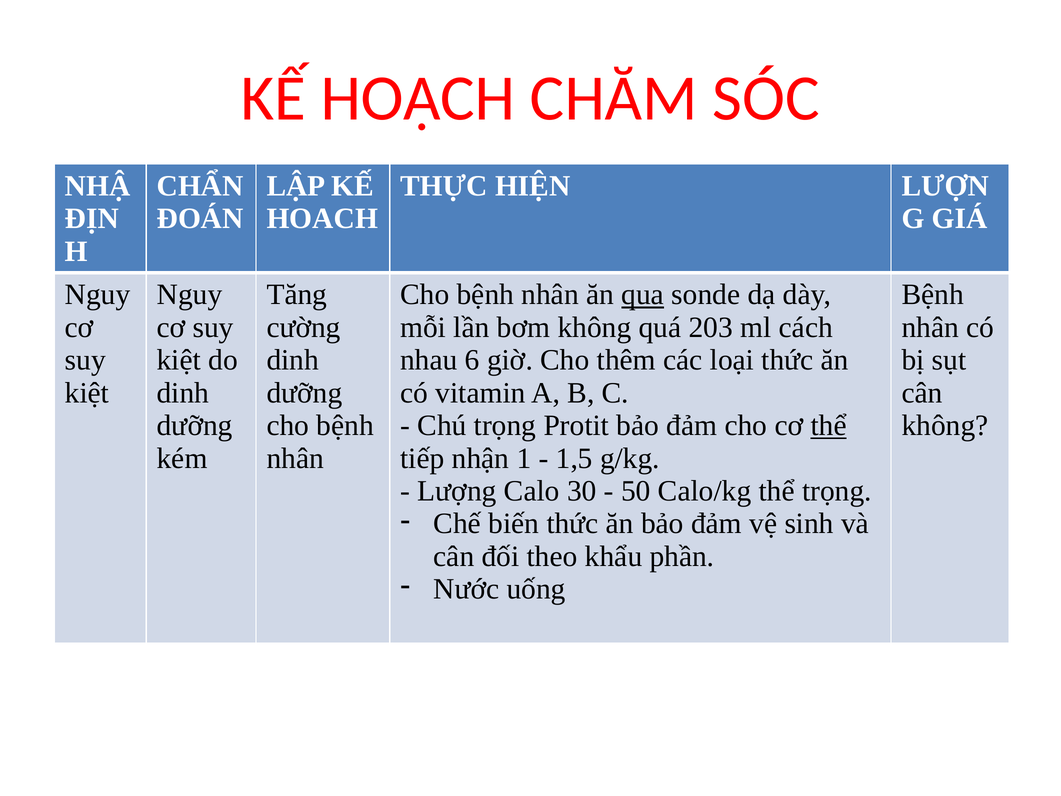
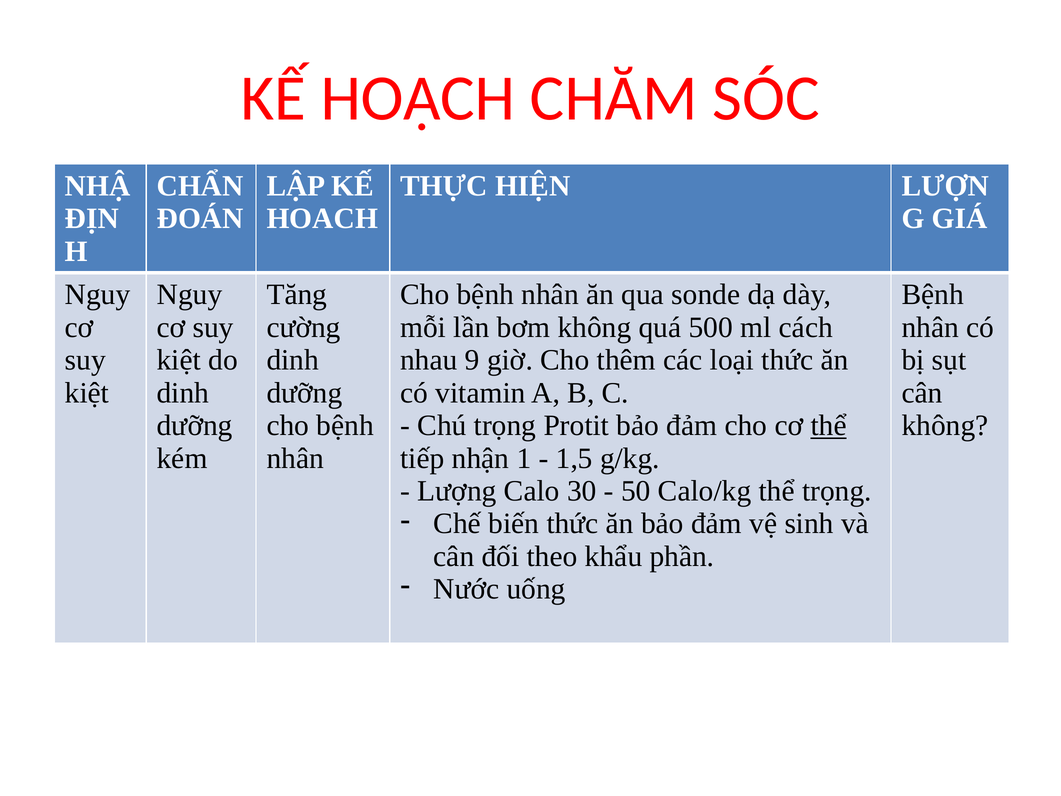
qua underline: present -> none
203: 203 -> 500
6: 6 -> 9
